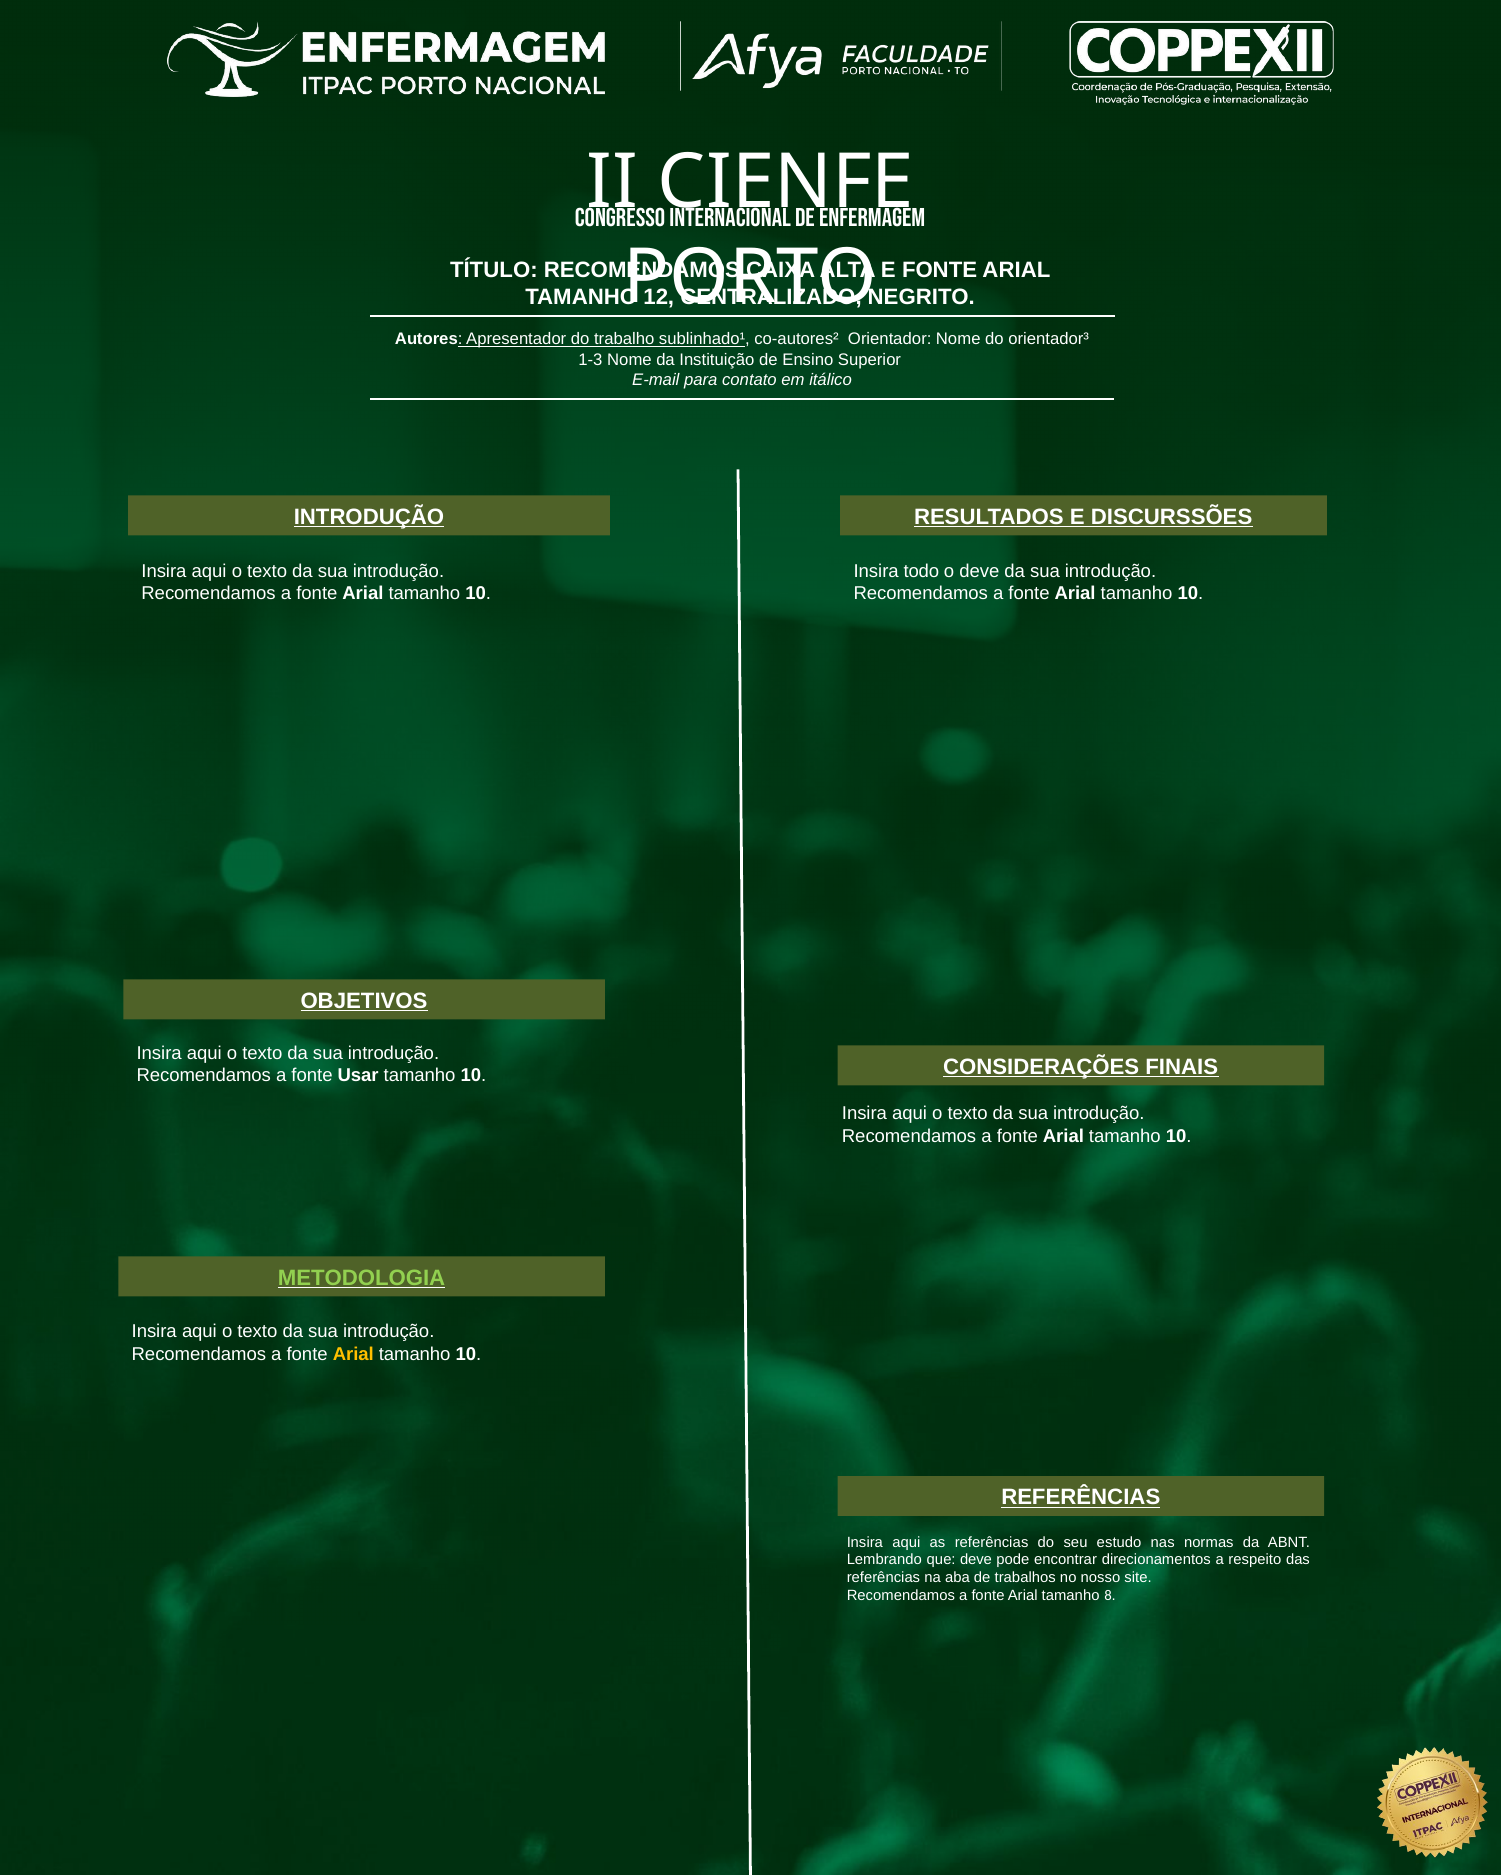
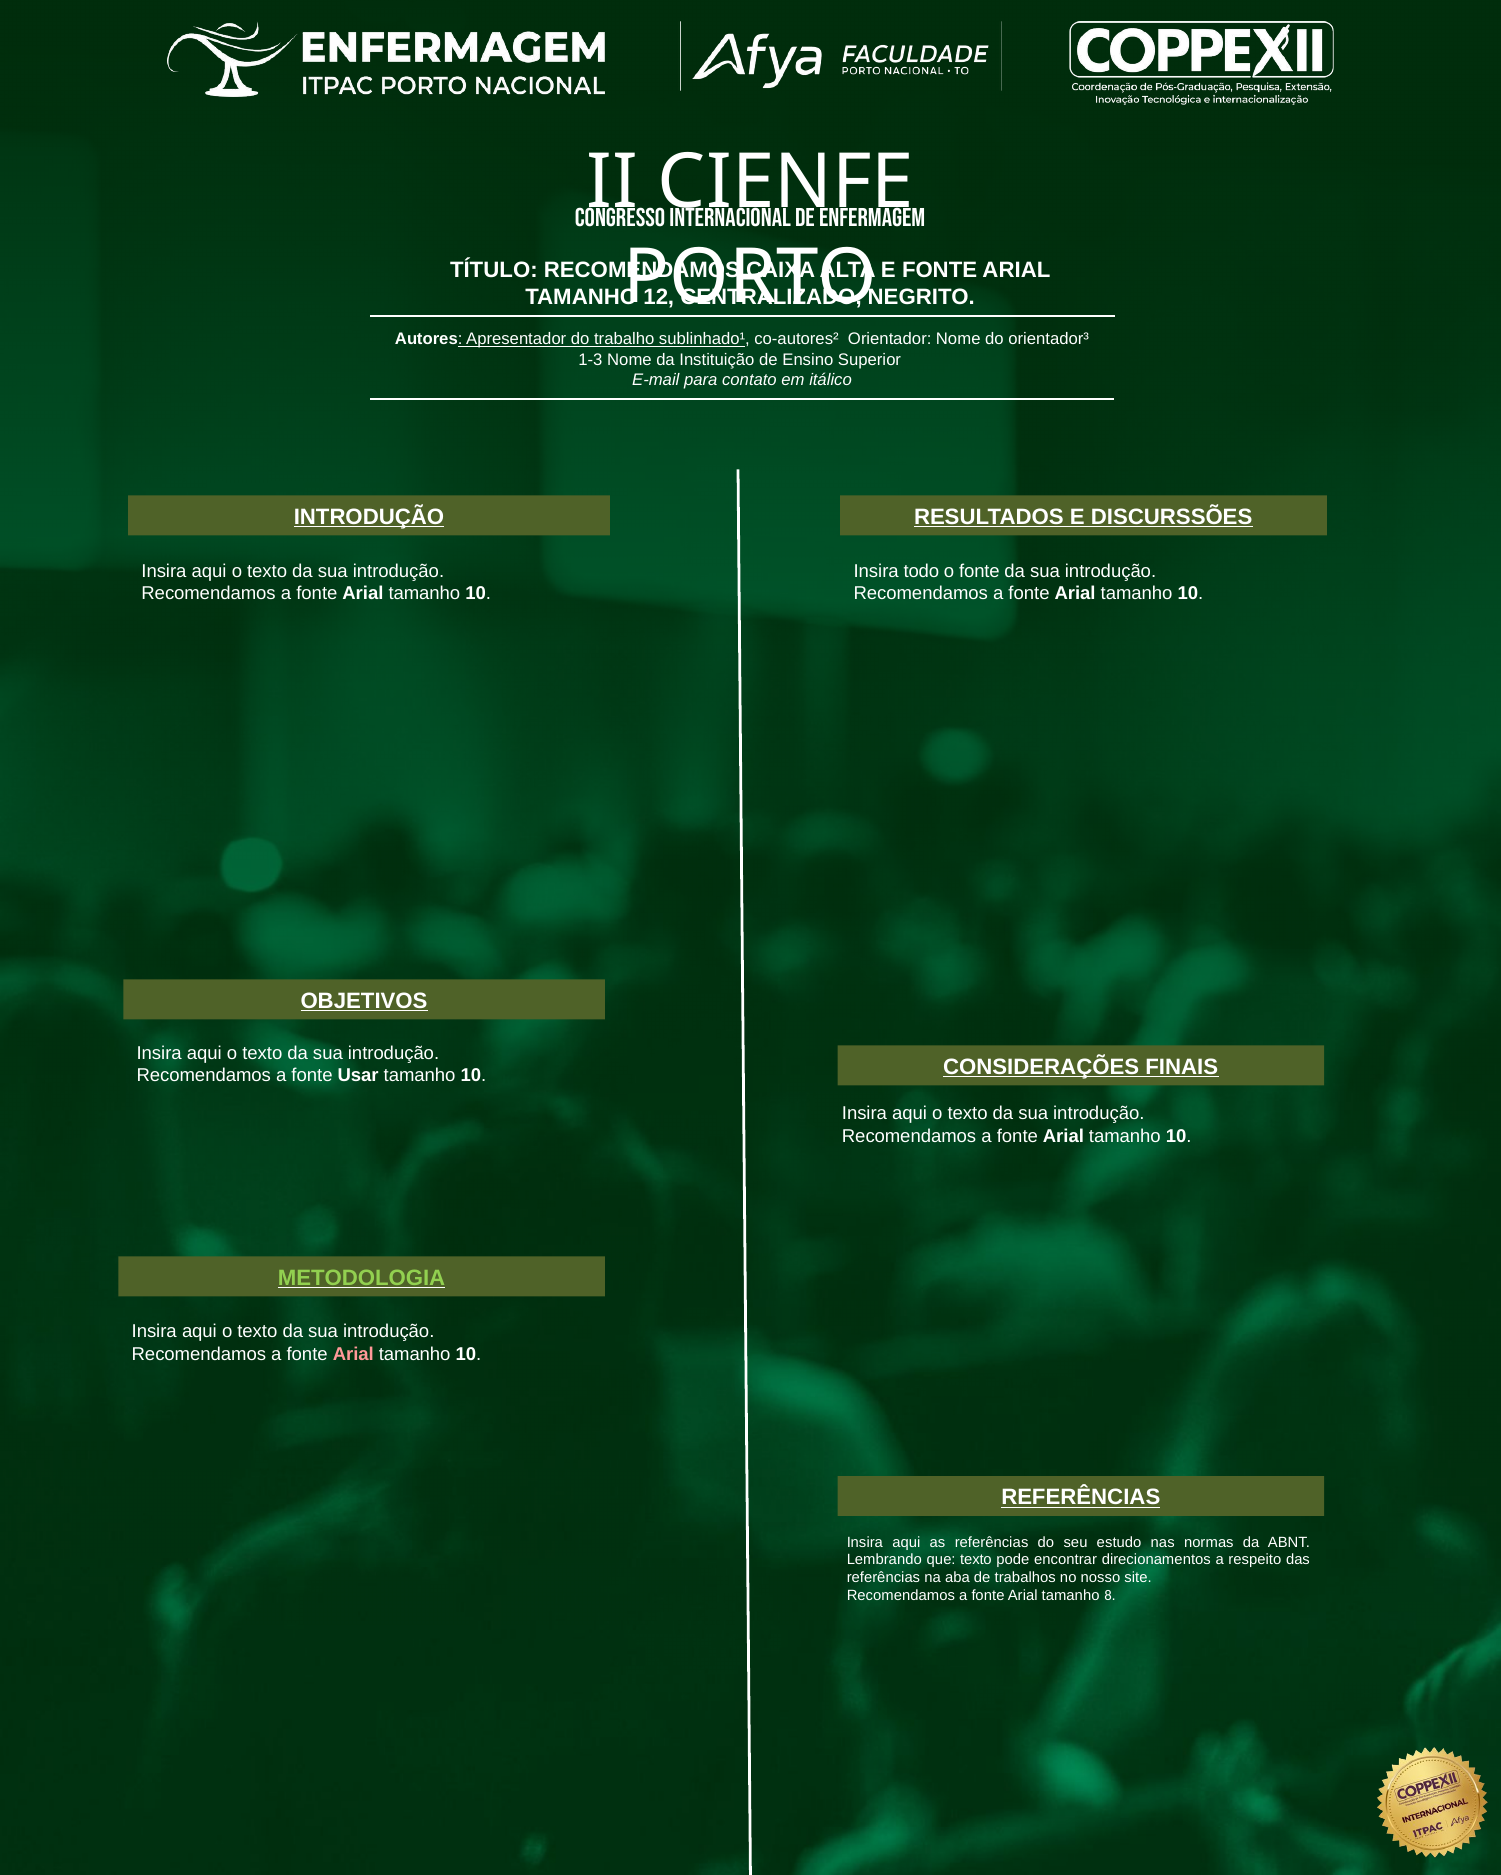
o deve: deve -> fonte
Arial at (353, 1354) colour: yellow -> pink
que deve: deve -> texto
